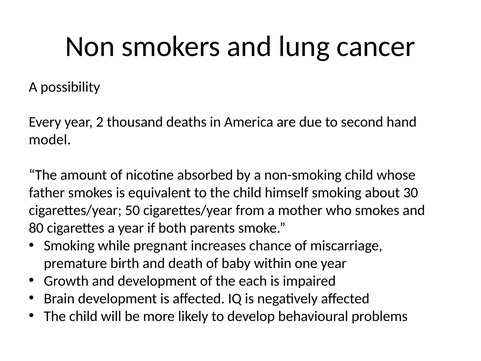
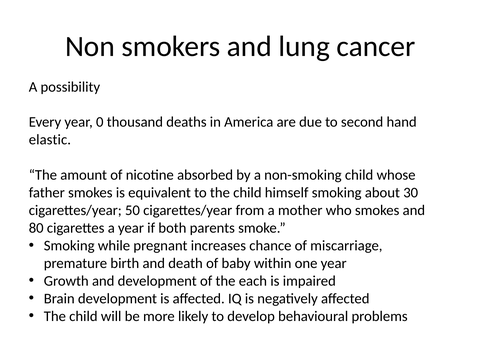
2: 2 -> 0
model: model -> elastic
